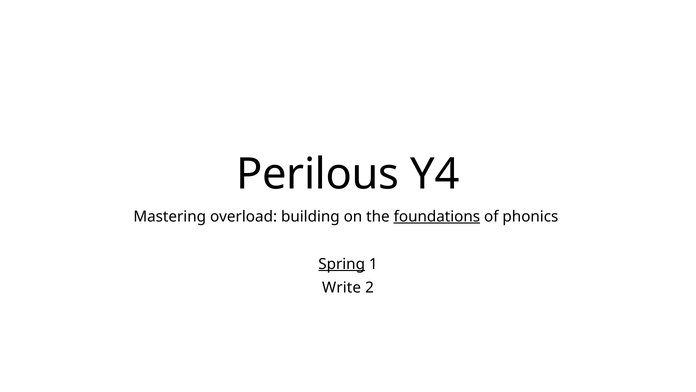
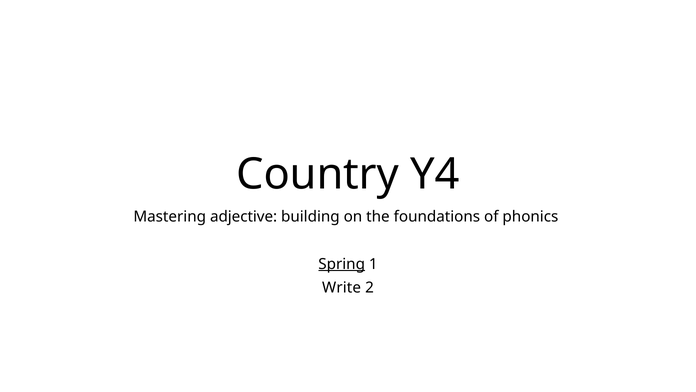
Perilous: Perilous -> Country
overload: overload -> adjective
foundations underline: present -> none
